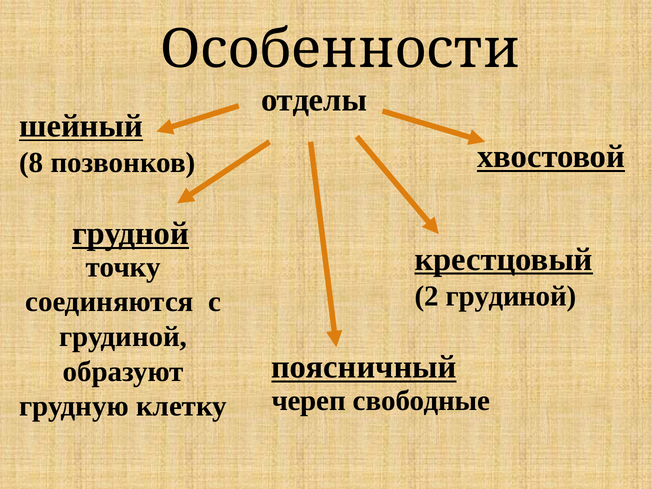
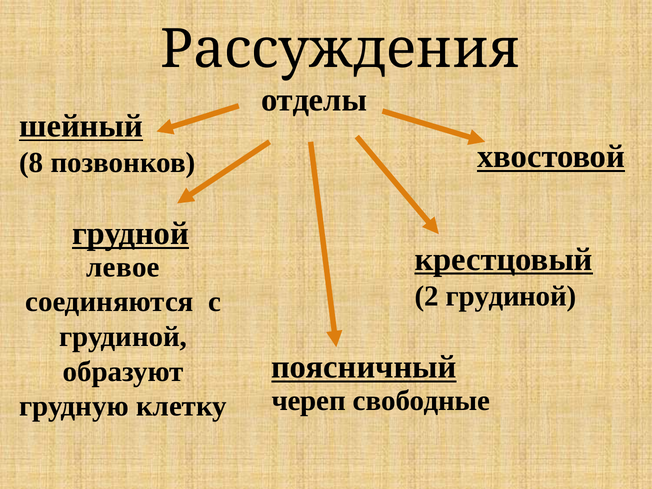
Особенности: Особенности -> Рассуждения
точку: точку -> левое
